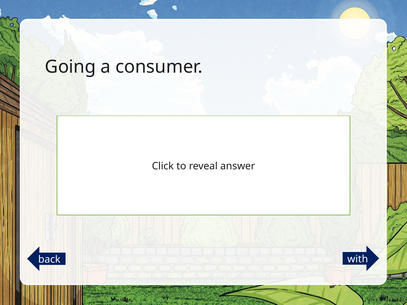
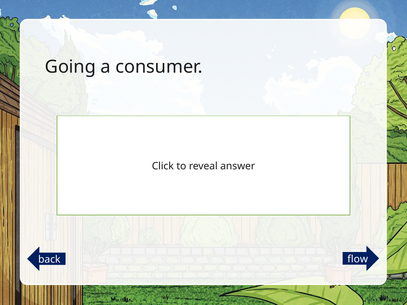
with: with -> flow
